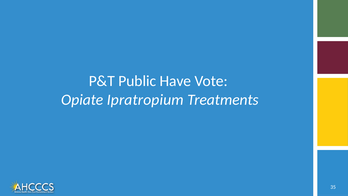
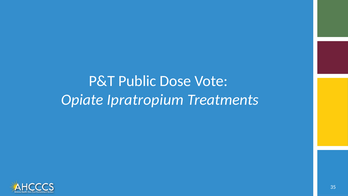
Have: Have -> Dose
